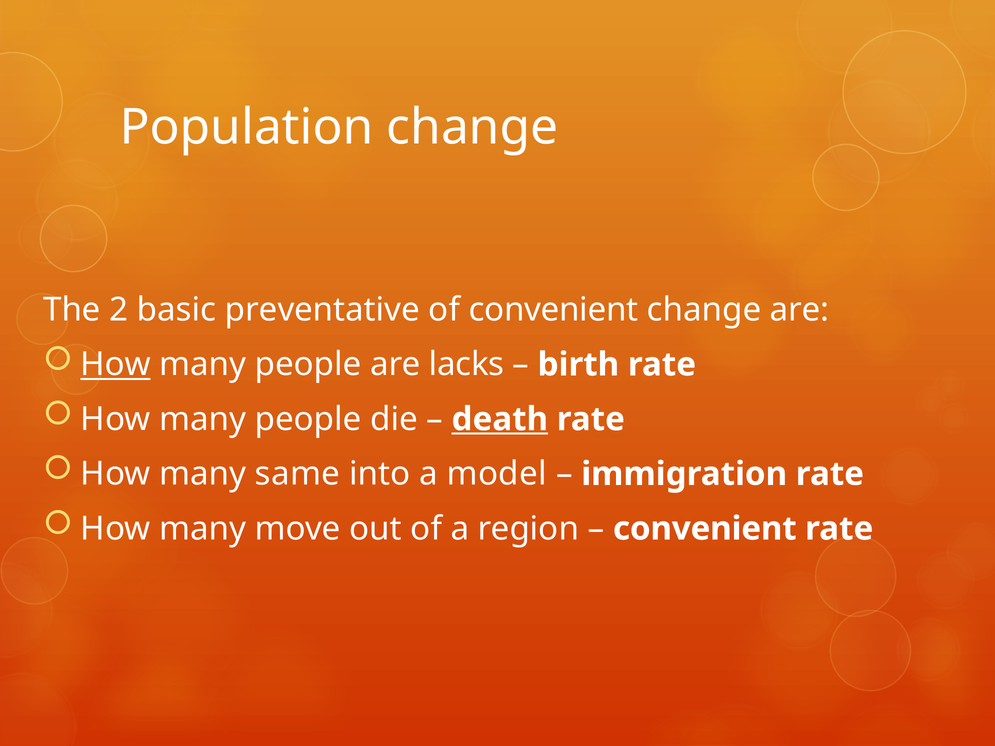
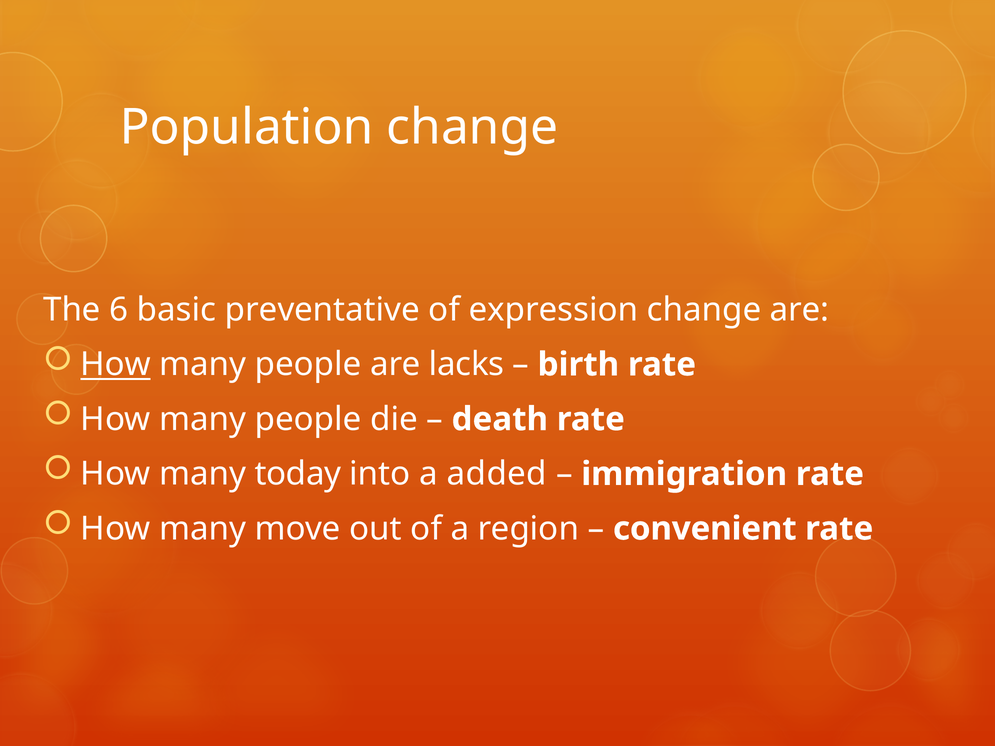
2: 2 -> 6
of convenient: convenient -> expression
death underline: present -> none
same: same -> today
model: model -> added
